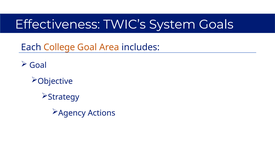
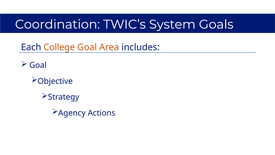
Effectiveness: Effectiveness -> Coordination
